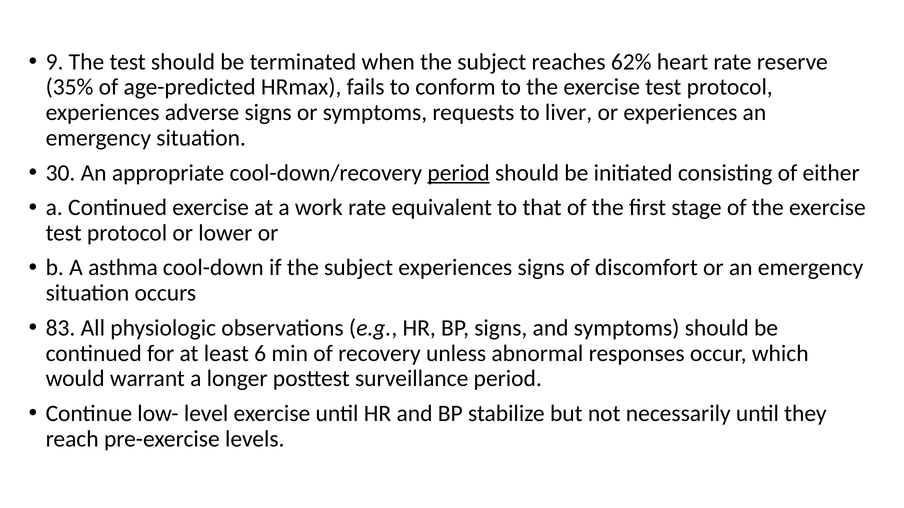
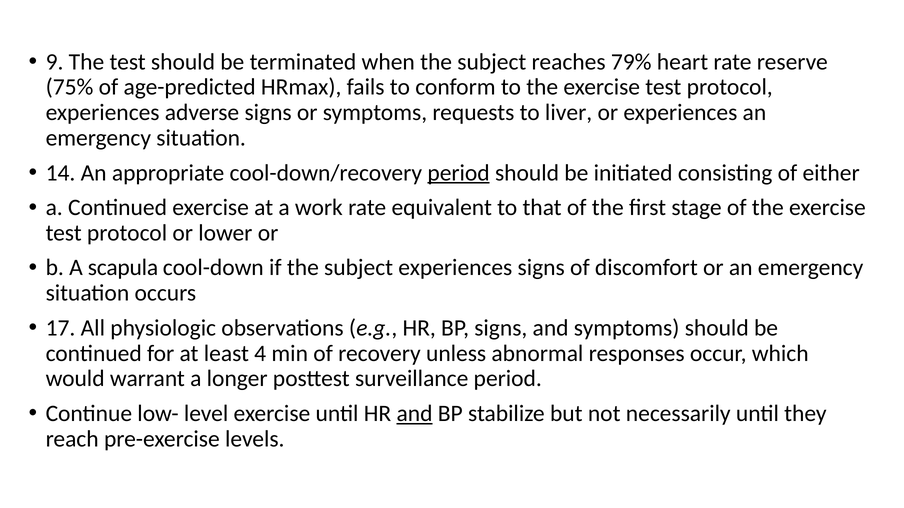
62%: 62% -> 79%
35%: 35% -> 75%
30: 30 -> 14
asthma: asthma -> scapula
83: 83 -> 17
6: 6 -> 4
and at (415, 414) underline: none -> present
